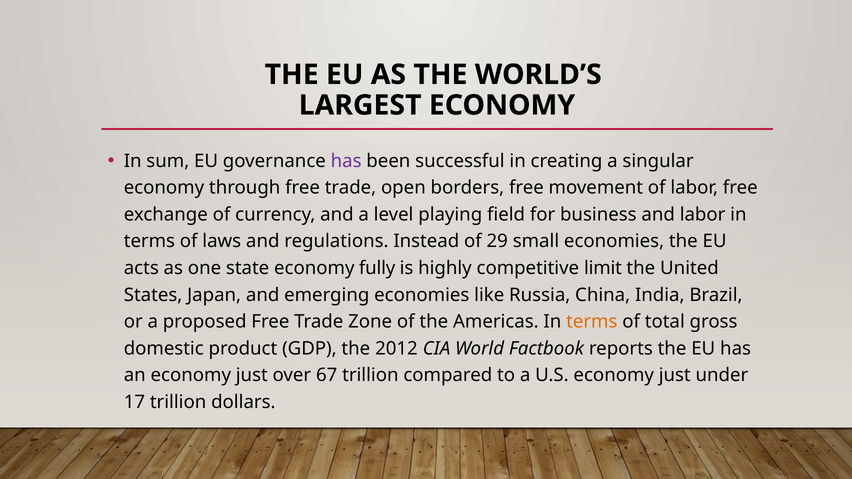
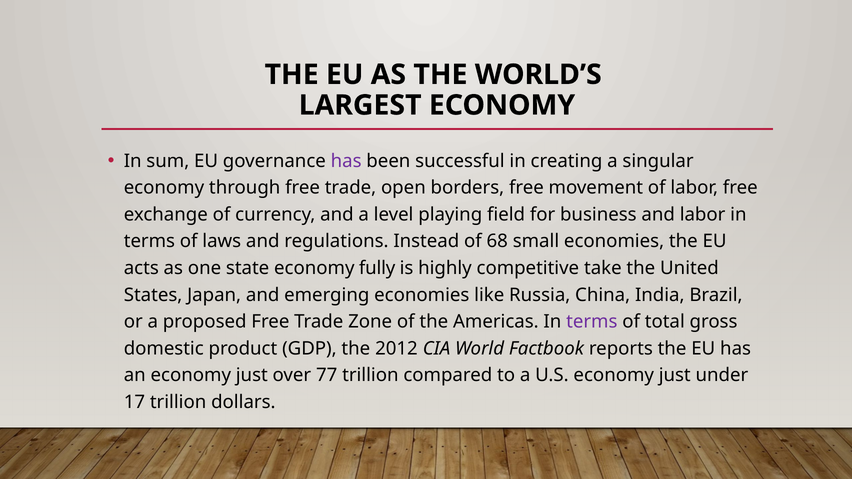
29: 29 -> 68
limit: limit -> take
terms at (592, 322) colour: orange -> purple
67: 67 -> 77
